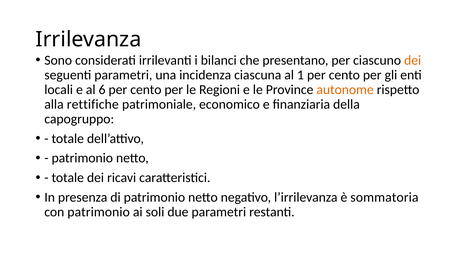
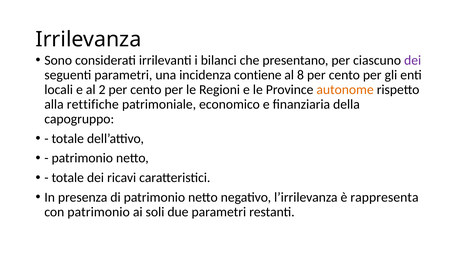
dei at (413, 60) colour: orange -> purple
ciascuna: ciascuna -> contiene
1: 1 -> 8
6: 6 -> 2
sommatoria: sommatoria -> rappresenta
